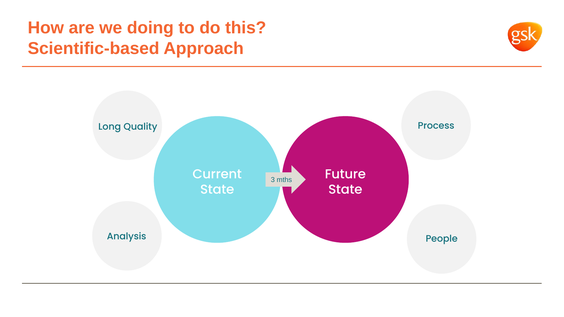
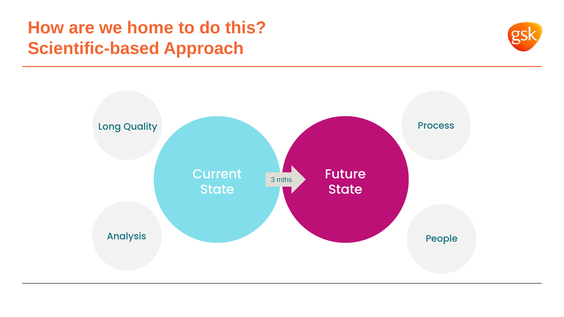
doing: doing -> home
